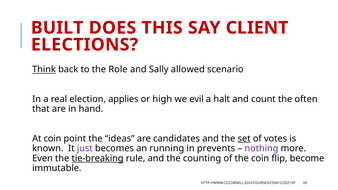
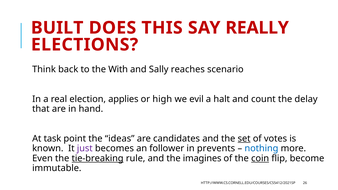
CLIENT: CLIENT -> REALLY
Think underline: present -> none
Role: Role -> With
allowed: allowed -> reaches
often: often -> delay
At coin: coin -> task
running: running -> follower
nothing colour: purple -> blue
counting: counting -> imagines
coin at (260, 158) underline: none -> present
